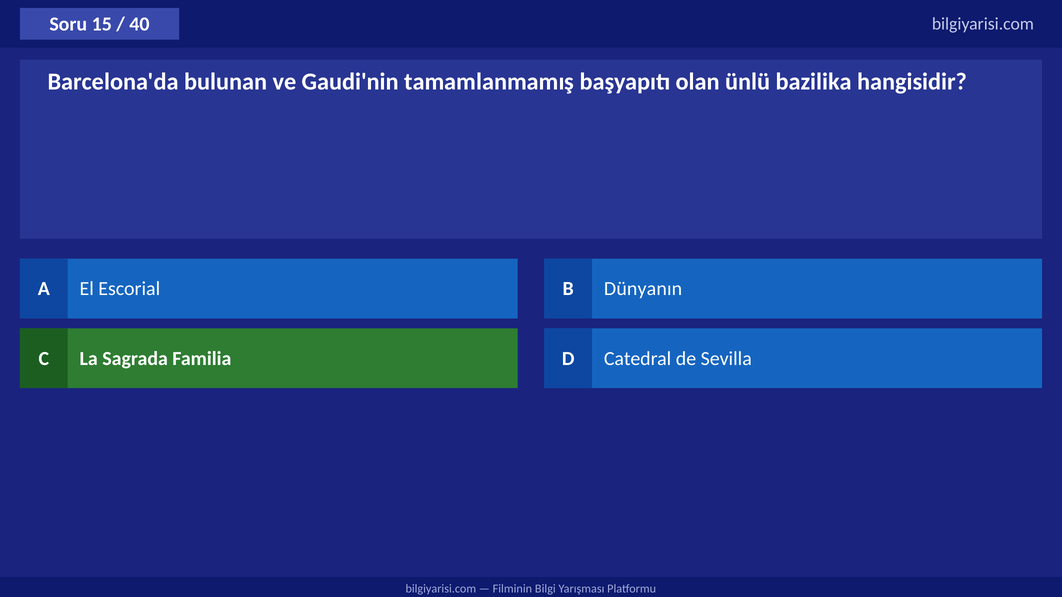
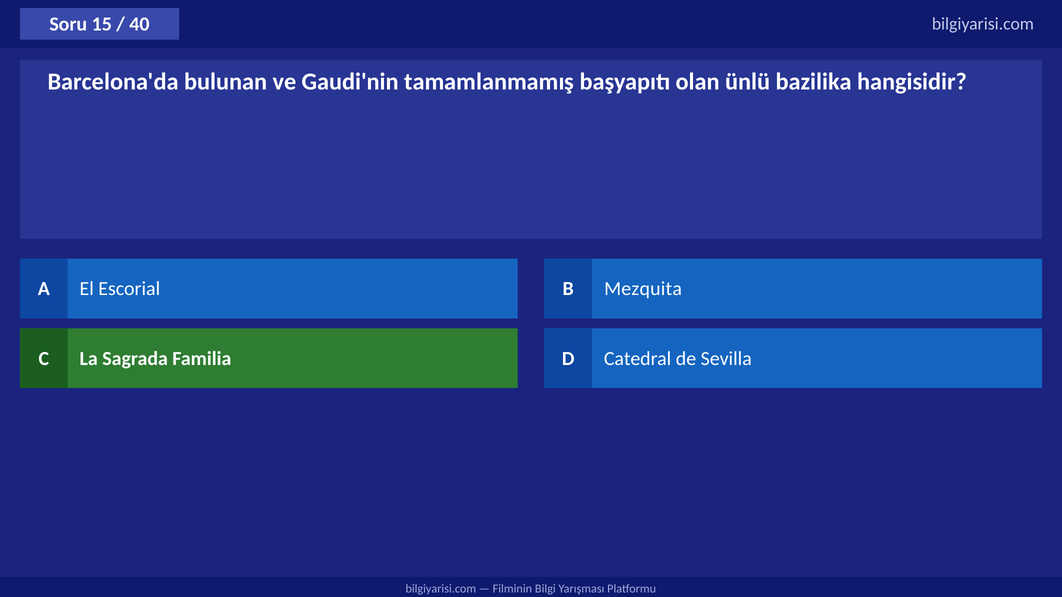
Dünyanın: Dünyanın -> Mezquita
